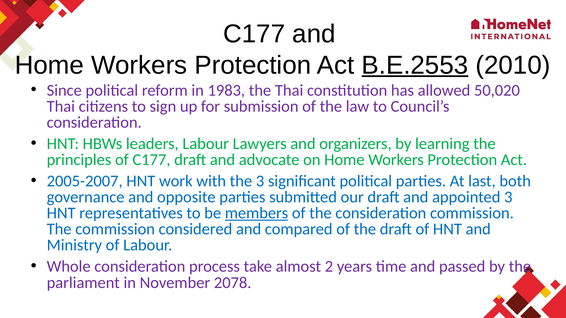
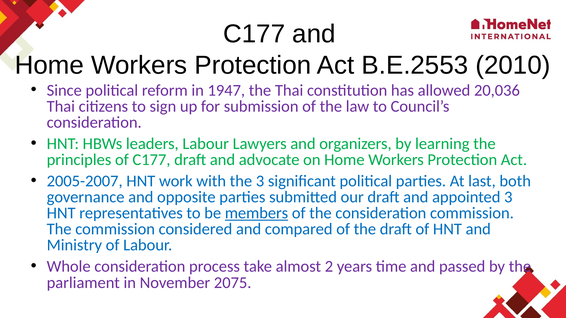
B.E.2553 underline: present -> none
1983: 1983 -> 1947
50,020: 50,020 -> 20,036
2078: 2078 -> 2075
